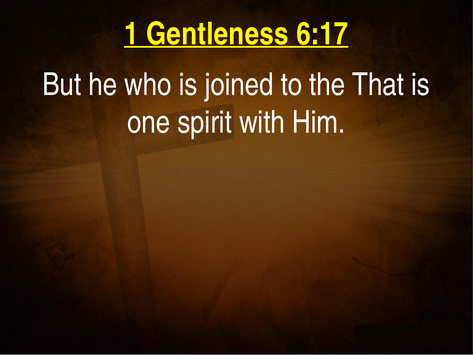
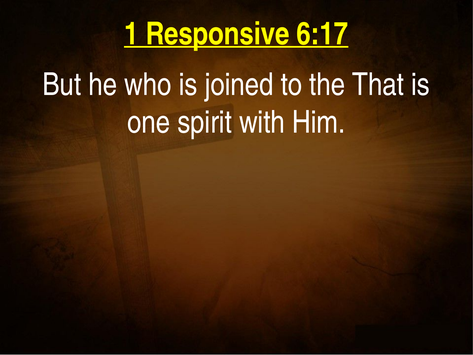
Gentleness: Gentleness -> Responsive
